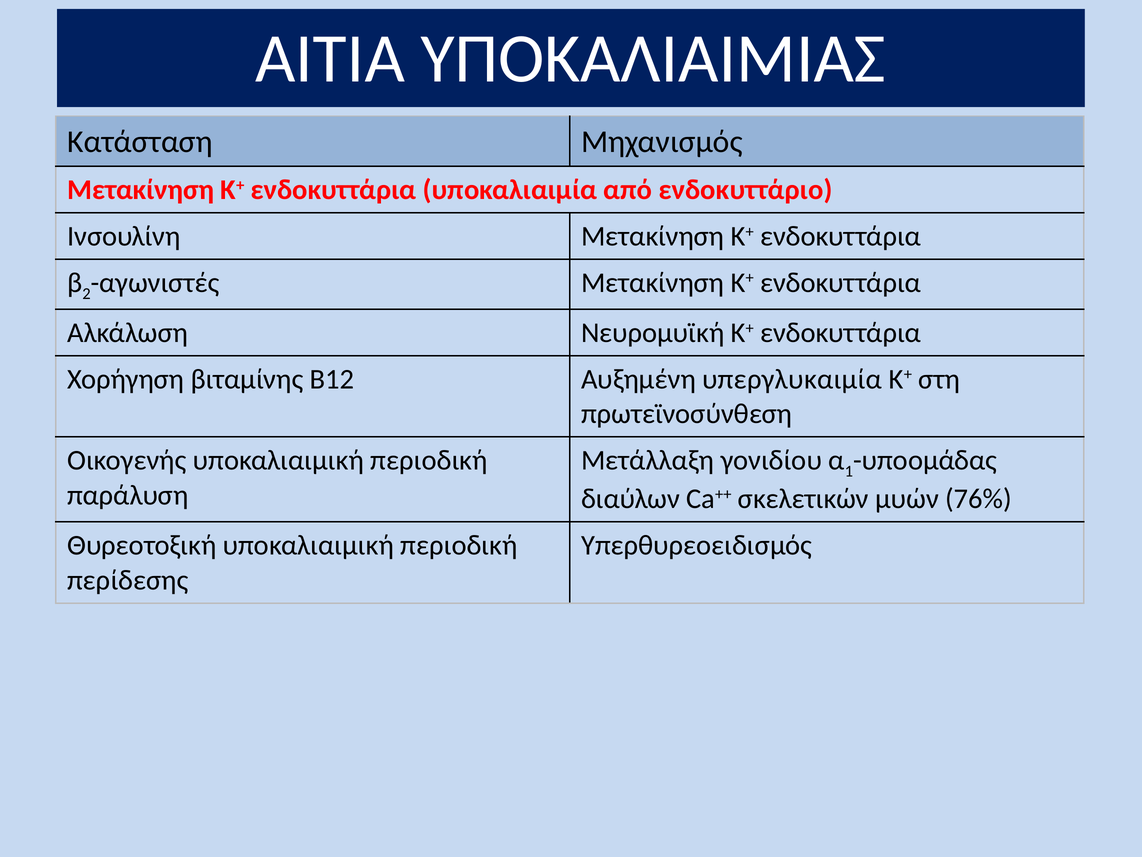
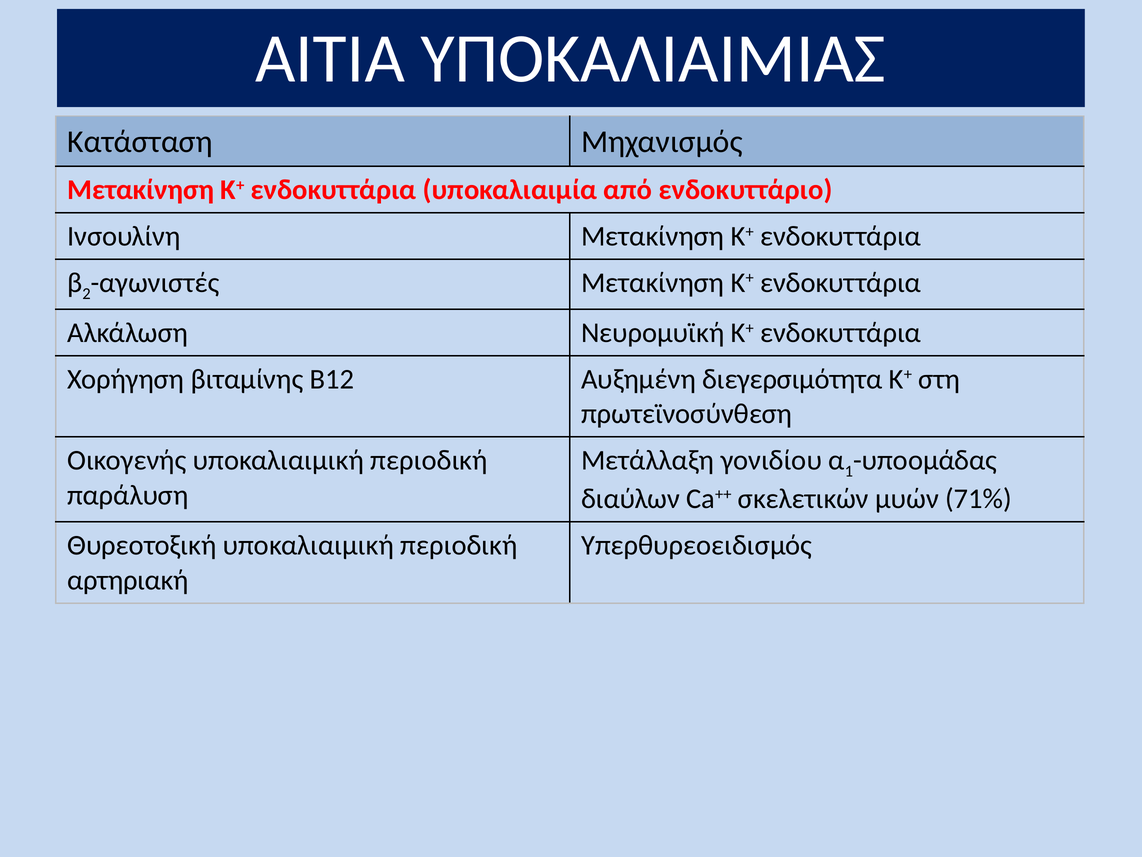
υπεργλυκαιμία: υπεργλυκαιμία -> διεγερσιμότητα
76%: 76% -> 71%
περίδεσης: περίδεσης -> αρτηριακή
